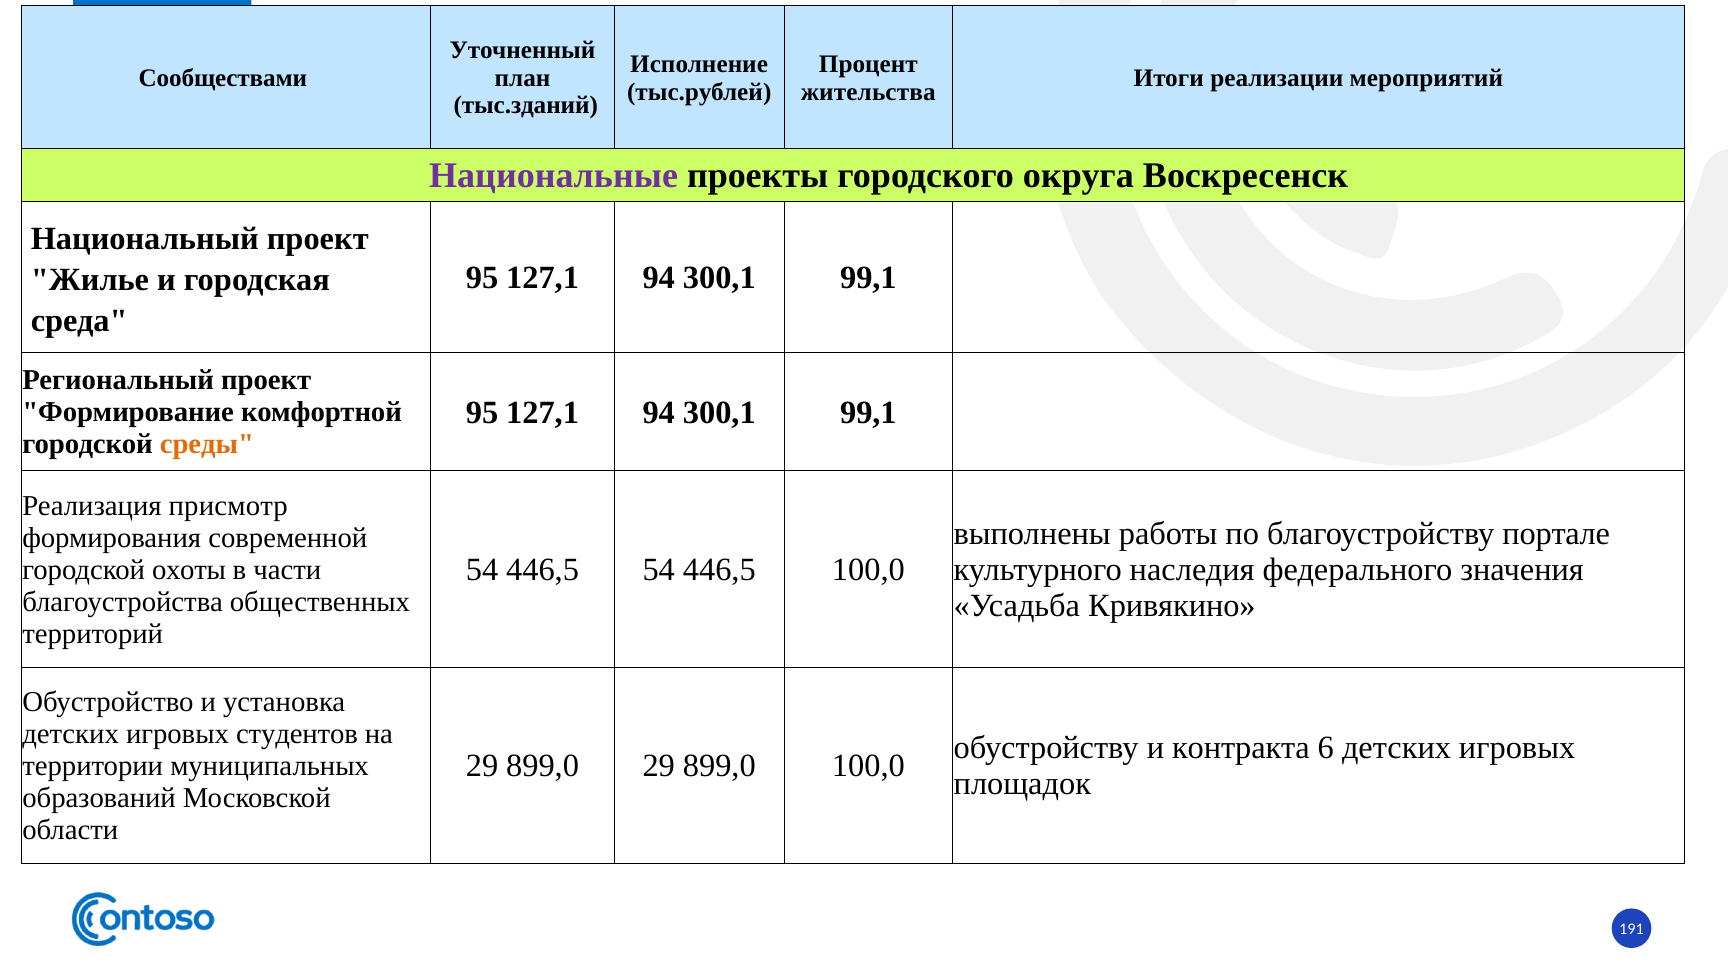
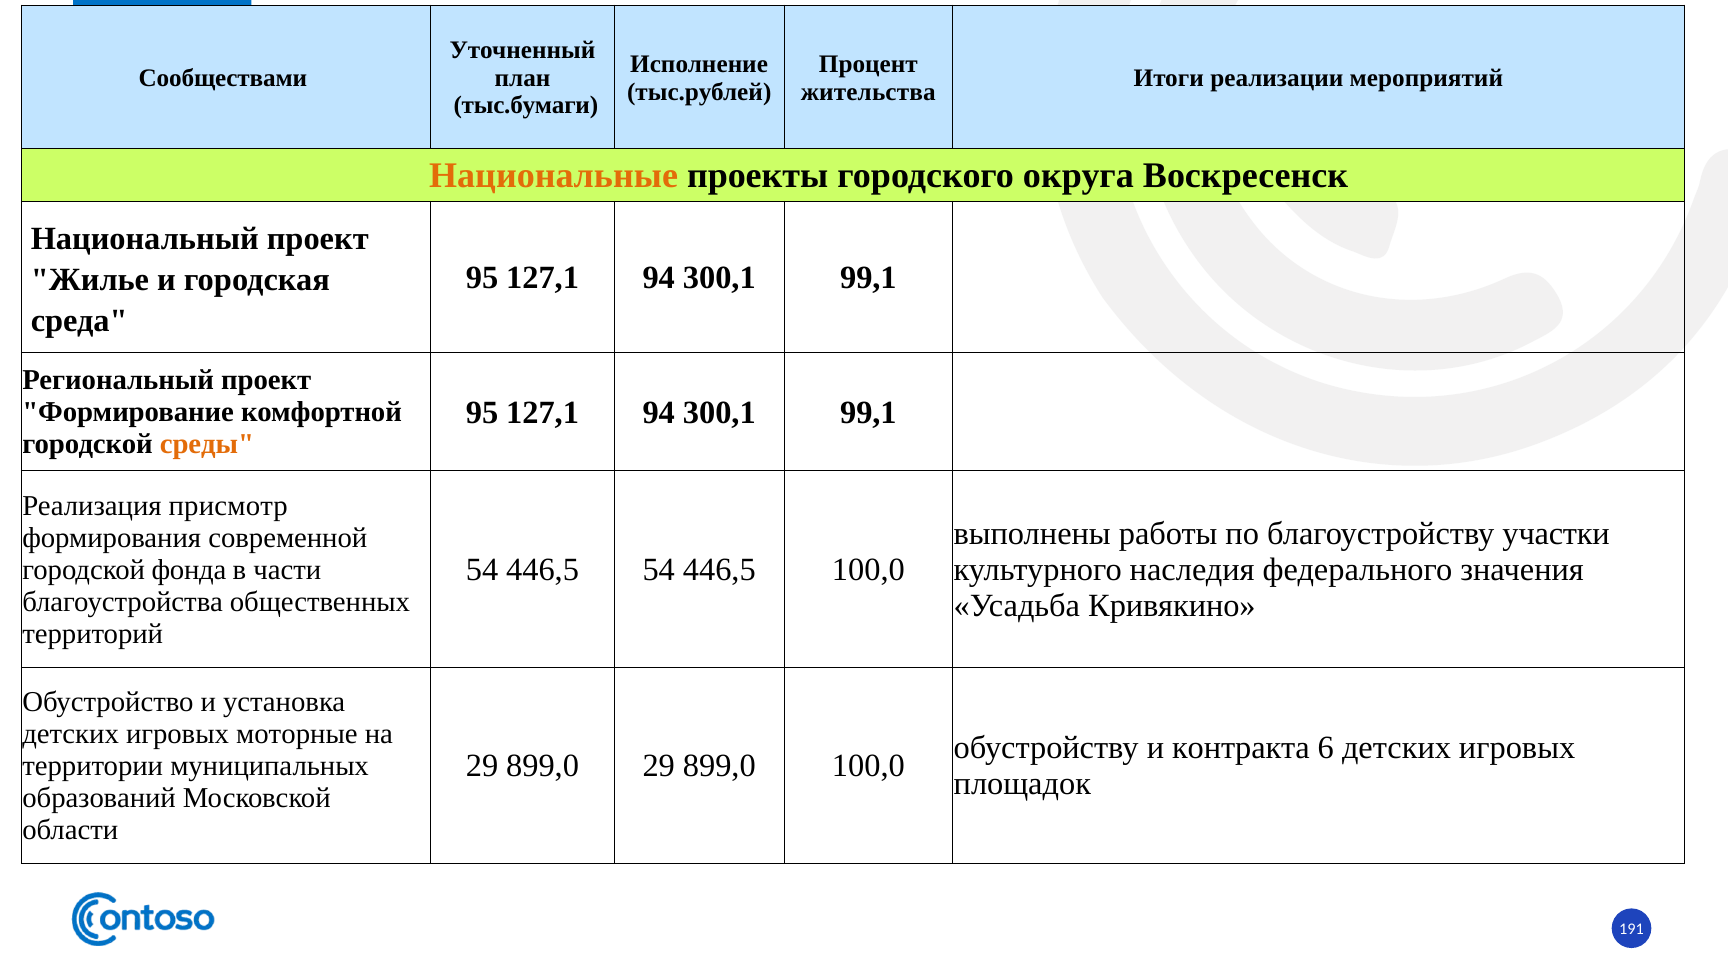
тыс.зданий: тыс.зданий -> тыс.бумаги
Национальные colour: purple -> orange
портале: портале -> участки
охоты: охоты -> фонда
студентов: студентов -> моторные
